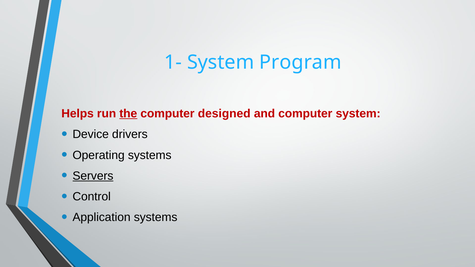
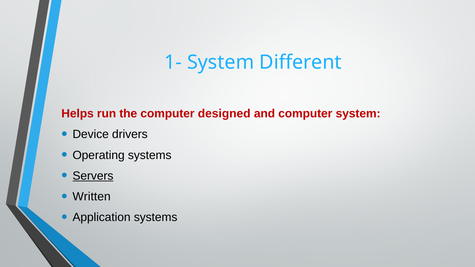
Program: Program -> Different
the underline: present -> none
Control: Control -> Written
